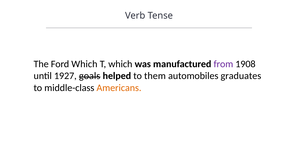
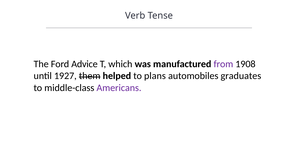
Ford Which: Which -> Advice
goals: goals -> them
them: them -> plans
Americans colour: orange -> purple
